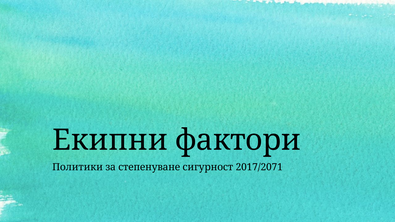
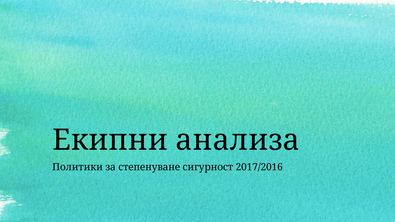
фактори: фактори -> анализа
2017/2071: 2017/2071 -> 2017/2016
